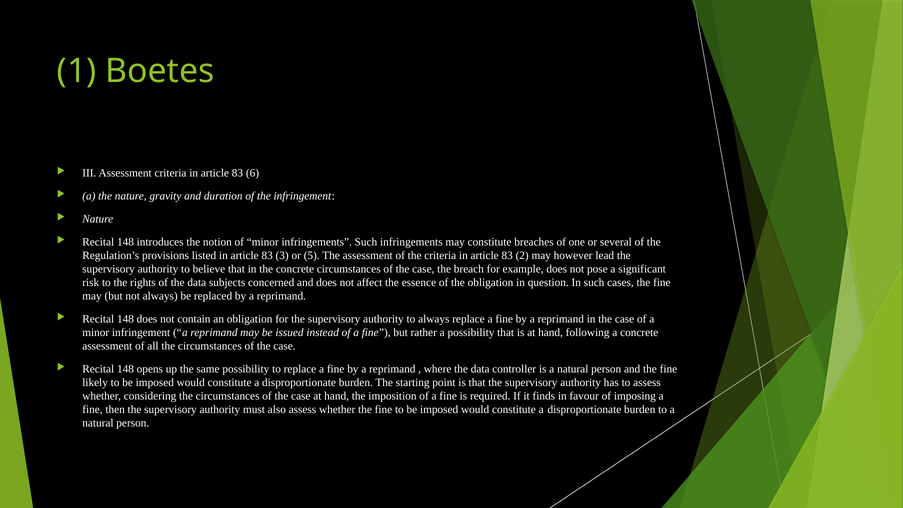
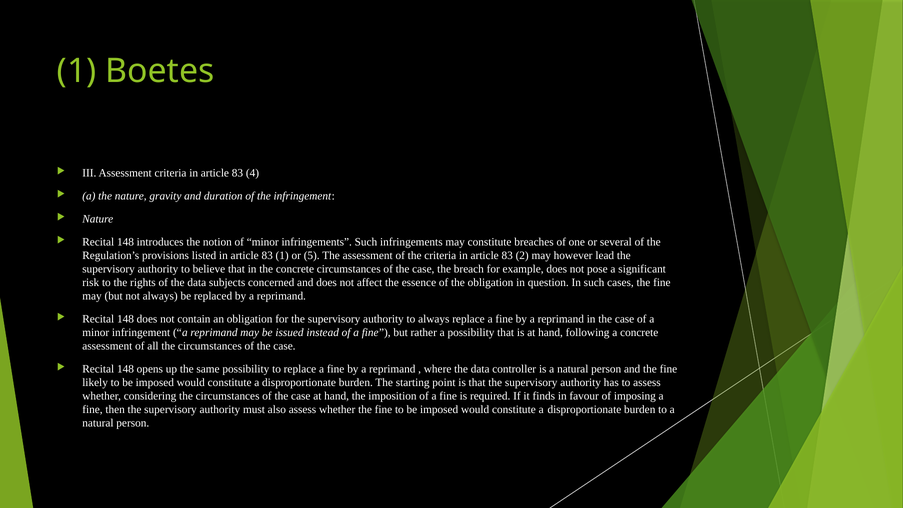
6: 6 -> 4
83 3: 3 -> 1
